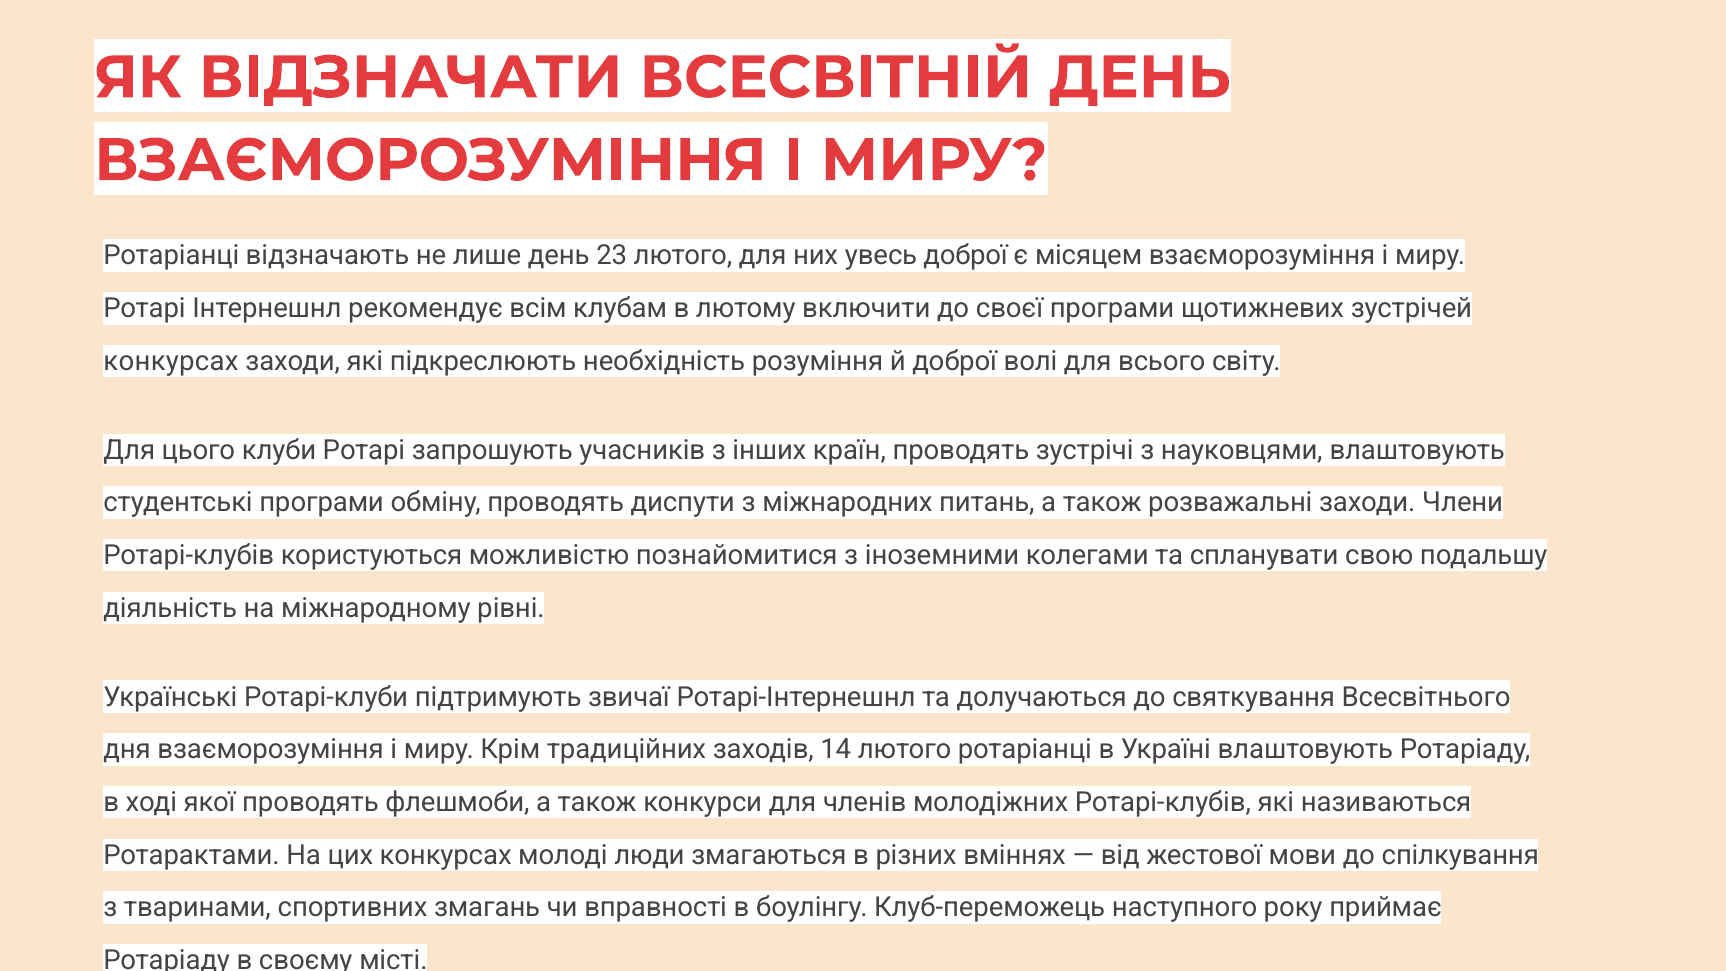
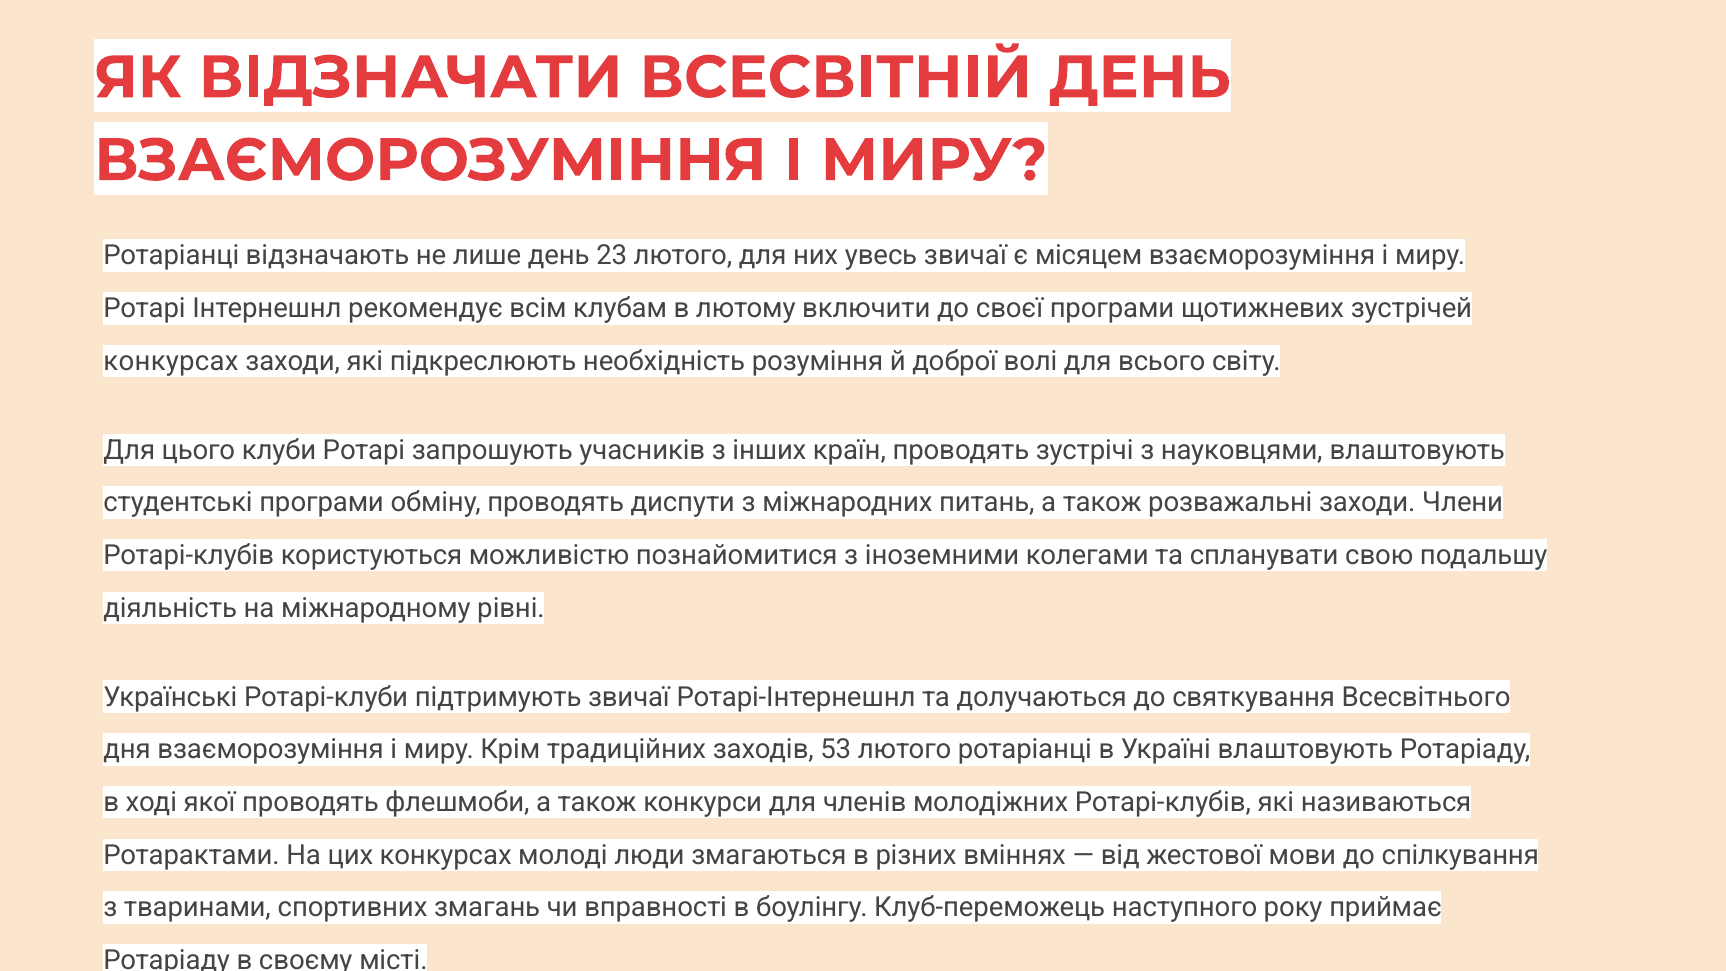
увесь доброї: доброї -> звичаї
14: 14 -> 53
